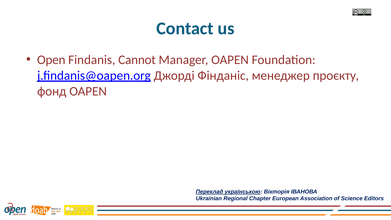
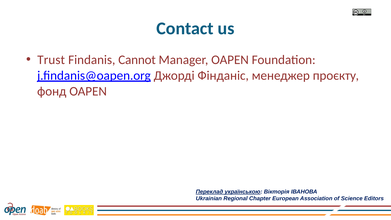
Open: Open -> Trust
